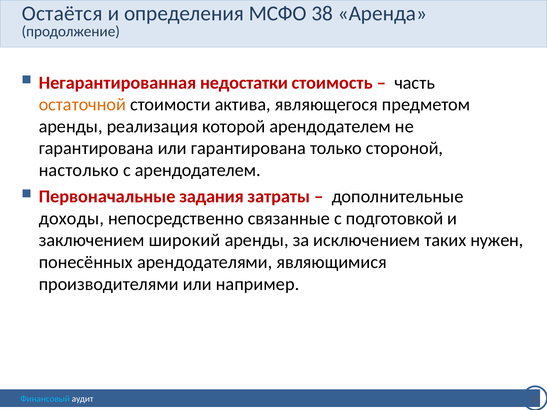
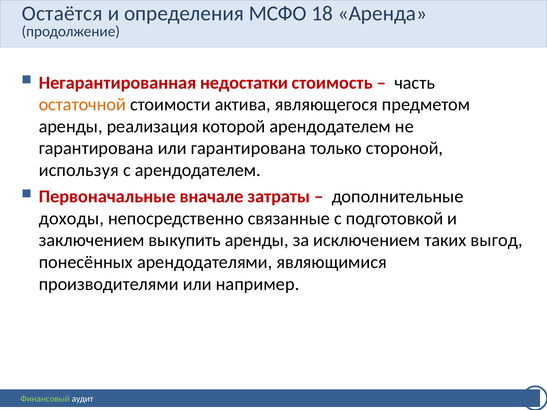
38: 38 -> 18
настолько: настолько -> используя
задания: задания -> вначале
широкий: широкий -> выкупить
нужен: нужен -> выгод
Финансовый colour: light blue -> light green
